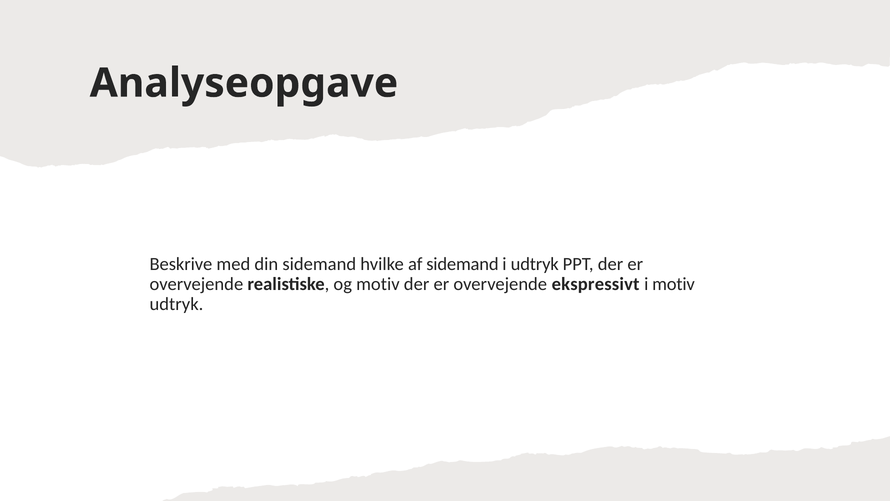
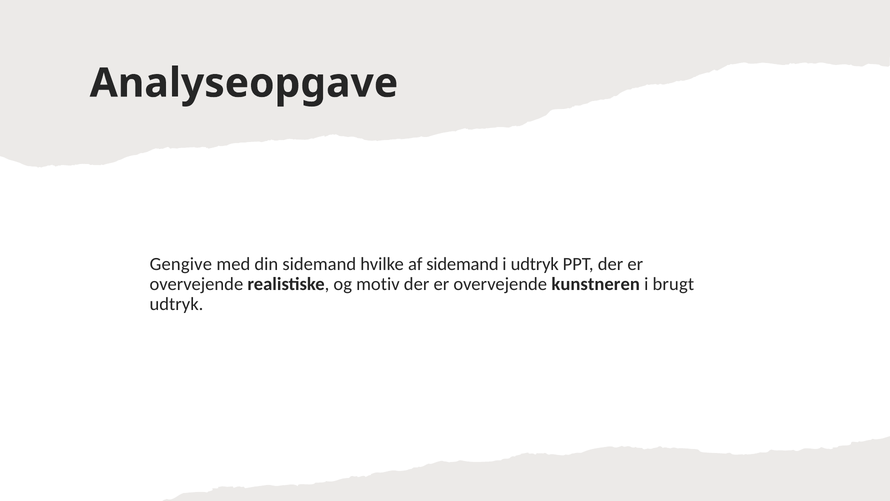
Beskrive: Beskrive -> Gengive
ekspressivt: ekspressivt -> kunstneren
i motiv: motiv -> brugt
